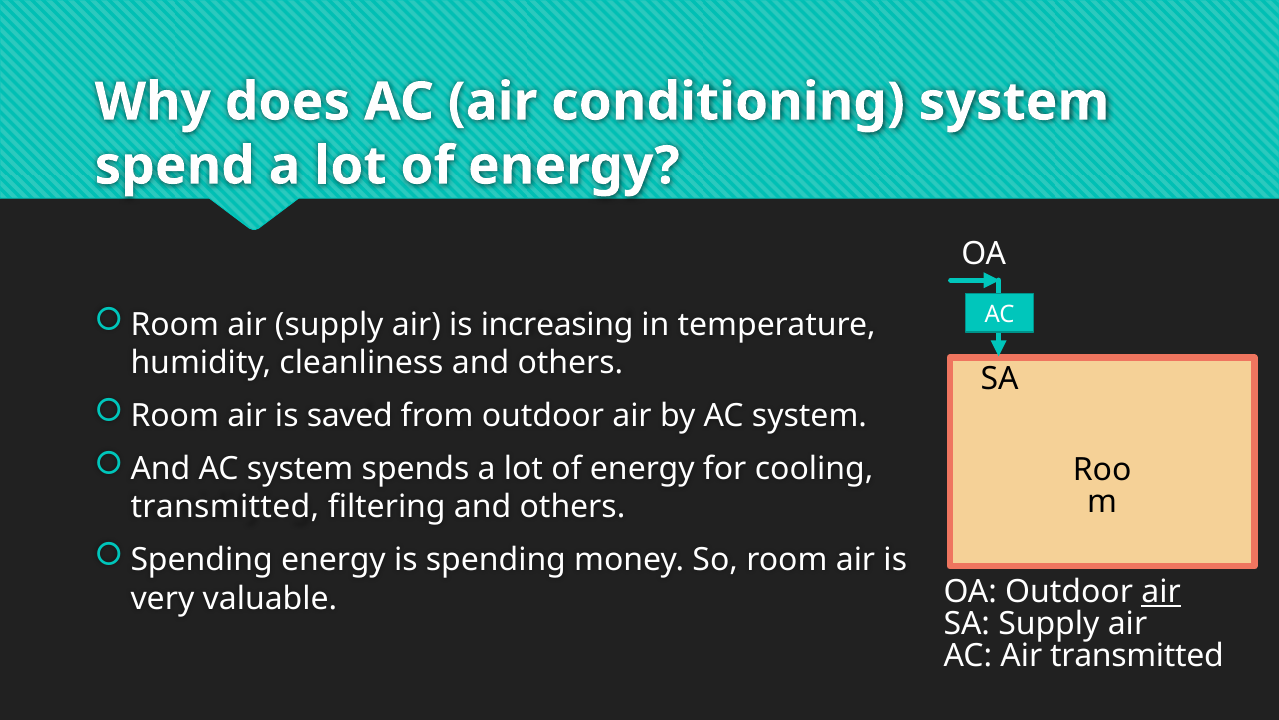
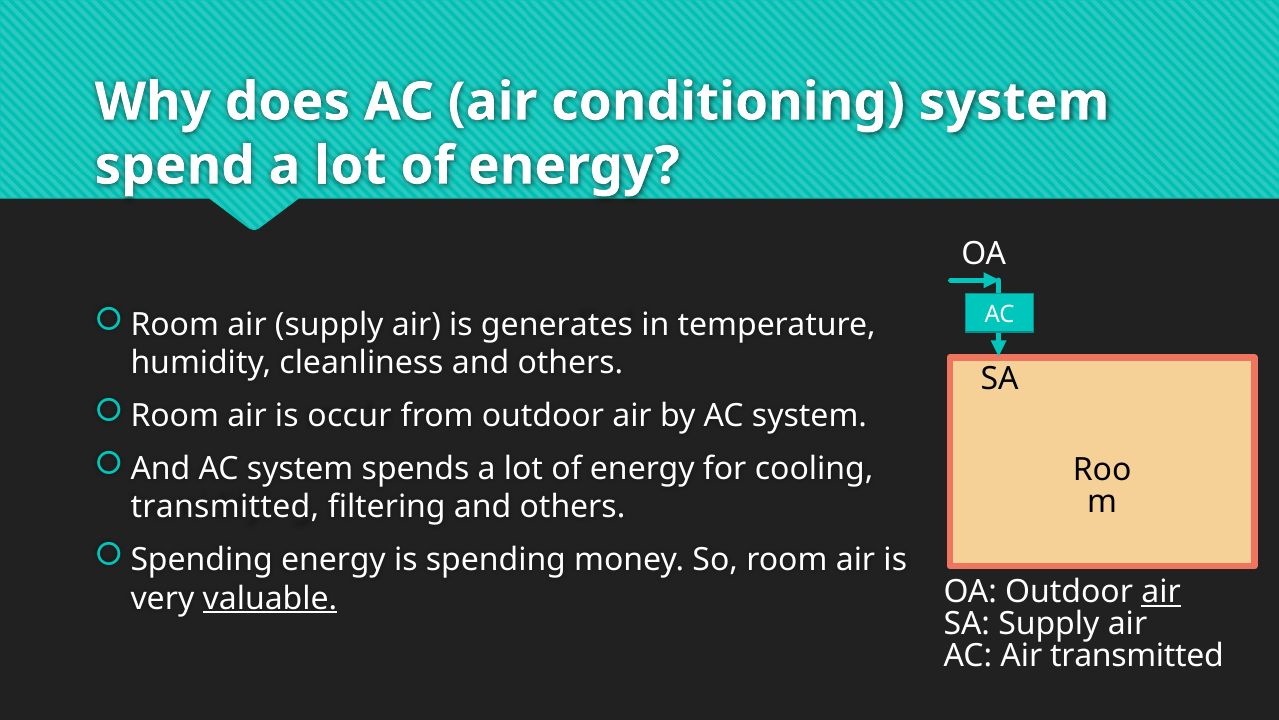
increasing: increasing -> generates
saved: saved -> occur
valuable underline: none -> present
